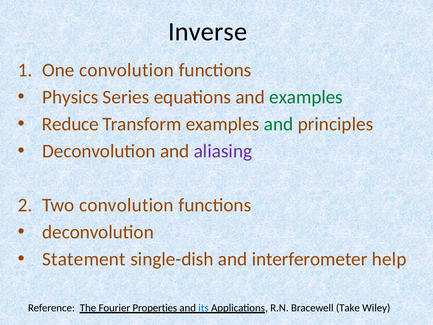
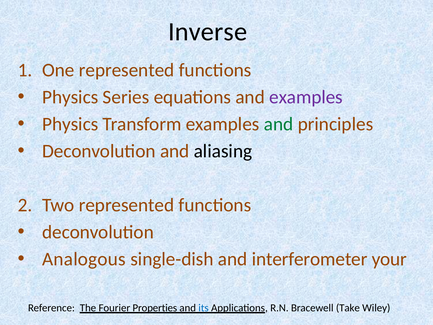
One convolution: convolution -> represented
examples at (306, 97) colour: green -> purple
Reduce at (70, 124): Reduce -> Physics
aliasing colour: purple -> black
Two convolution: convolution -> represented
Statement: Statement -> Analogous
help: help -> your
